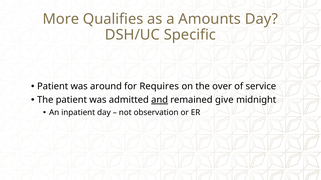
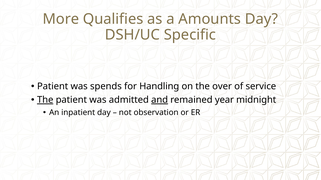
around: around -> spends
Requires: Requires -> Handling
The at (45, 100) underline: none -> present
give: give -> year
